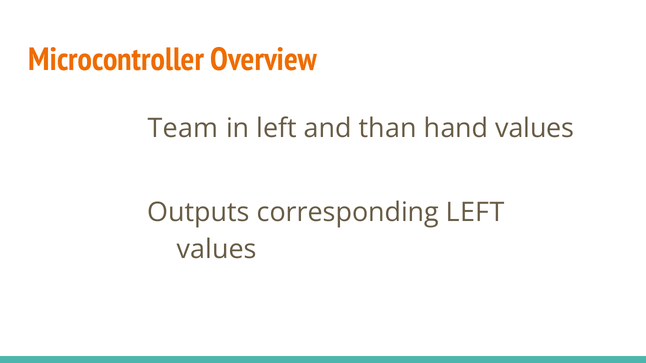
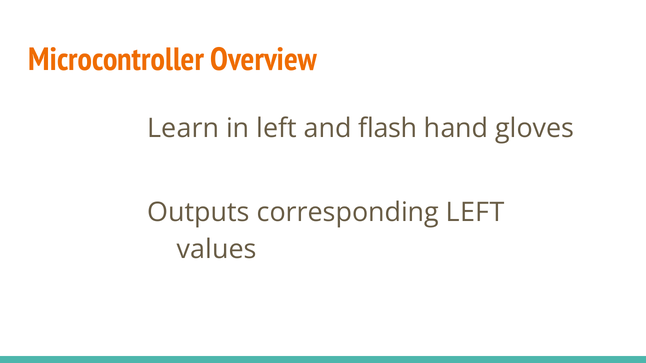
Team: Team -> Learn
than: than -> flash
hand values: values -> gloves
